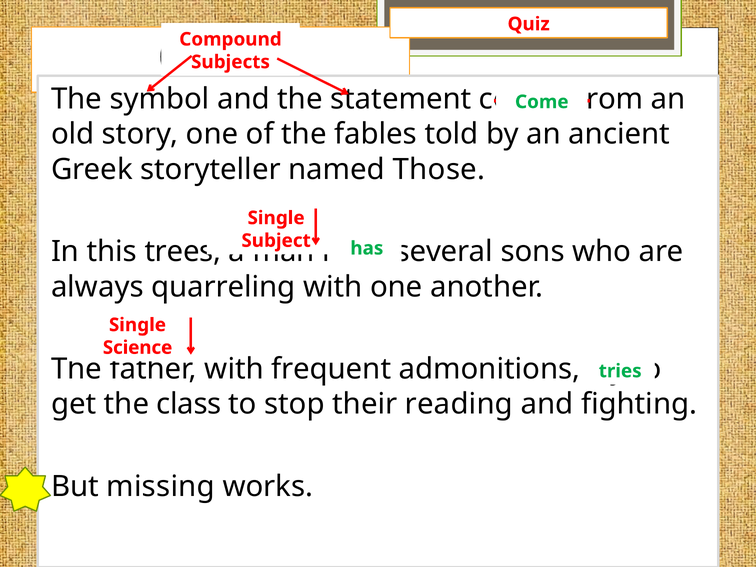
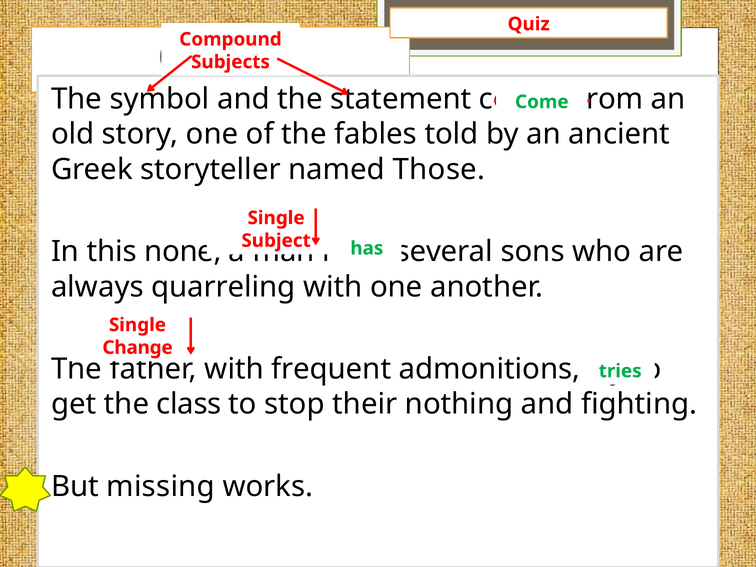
trees: trees -> none
Science: Science -> Change
reading: reading -> nothing
